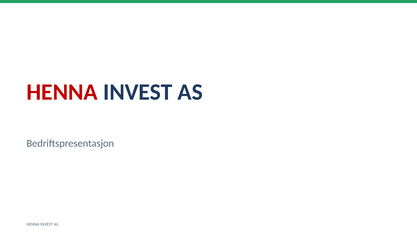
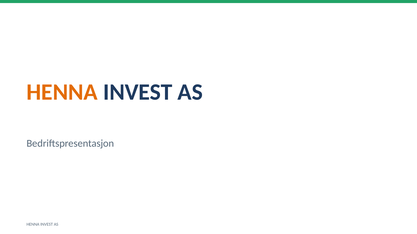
HENNA at (62, 92) colour: red -> orange
